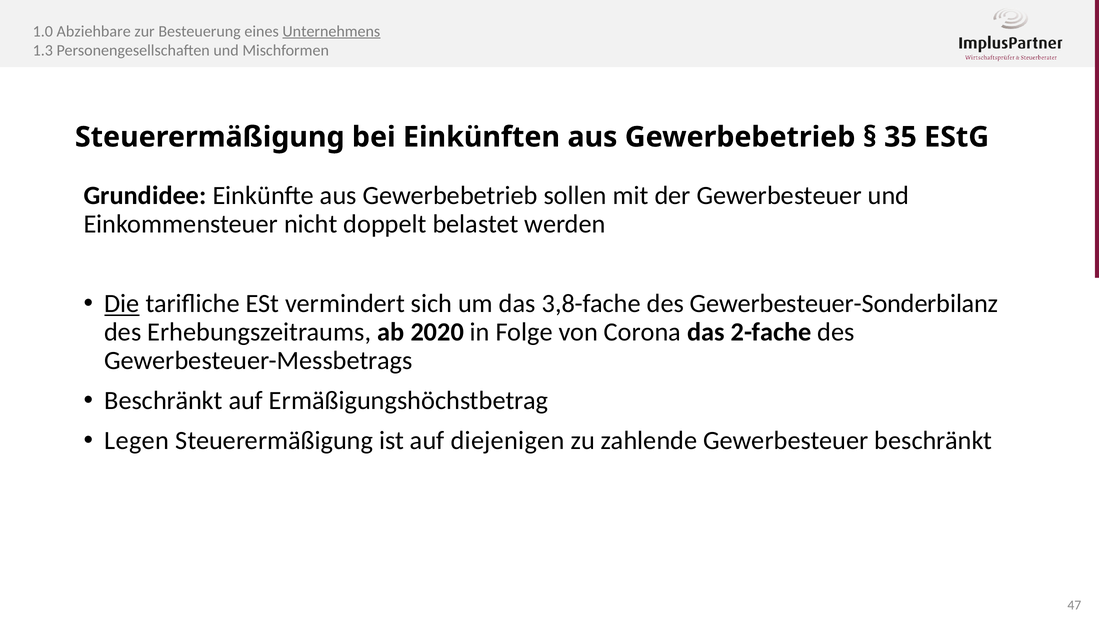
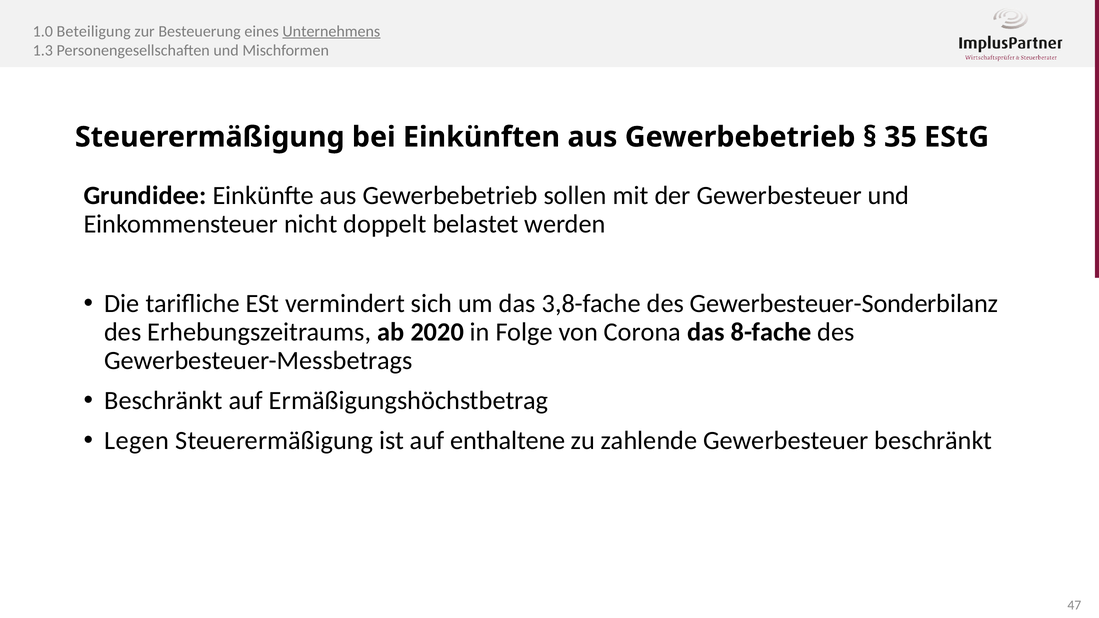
Abziehbare: Abziehbare -> Beteiligung
Die underline: present -> none
2-fache: 2-fache -> 8-fache
diejenigen: diejenigen -> enthaltene
